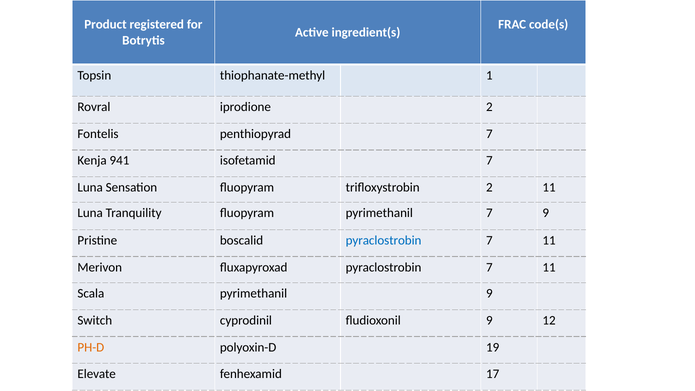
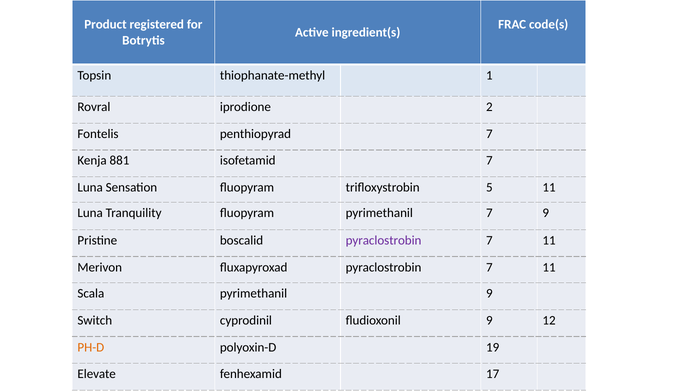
941: 941 -> 881
trifloxystrobin 2: 2 -> 5
pyraclostrobin at (384, 240) colour: blue -> purple
